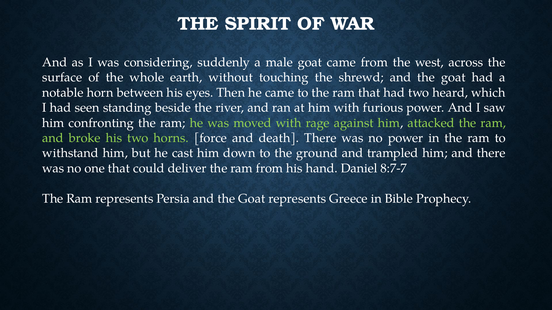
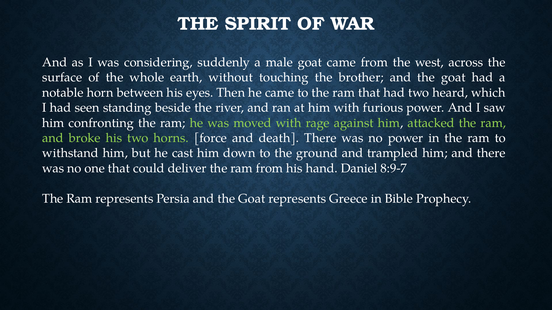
shrewd: shrewd -> brother
8:7-7: 8:7-7 -> 8:9-7
